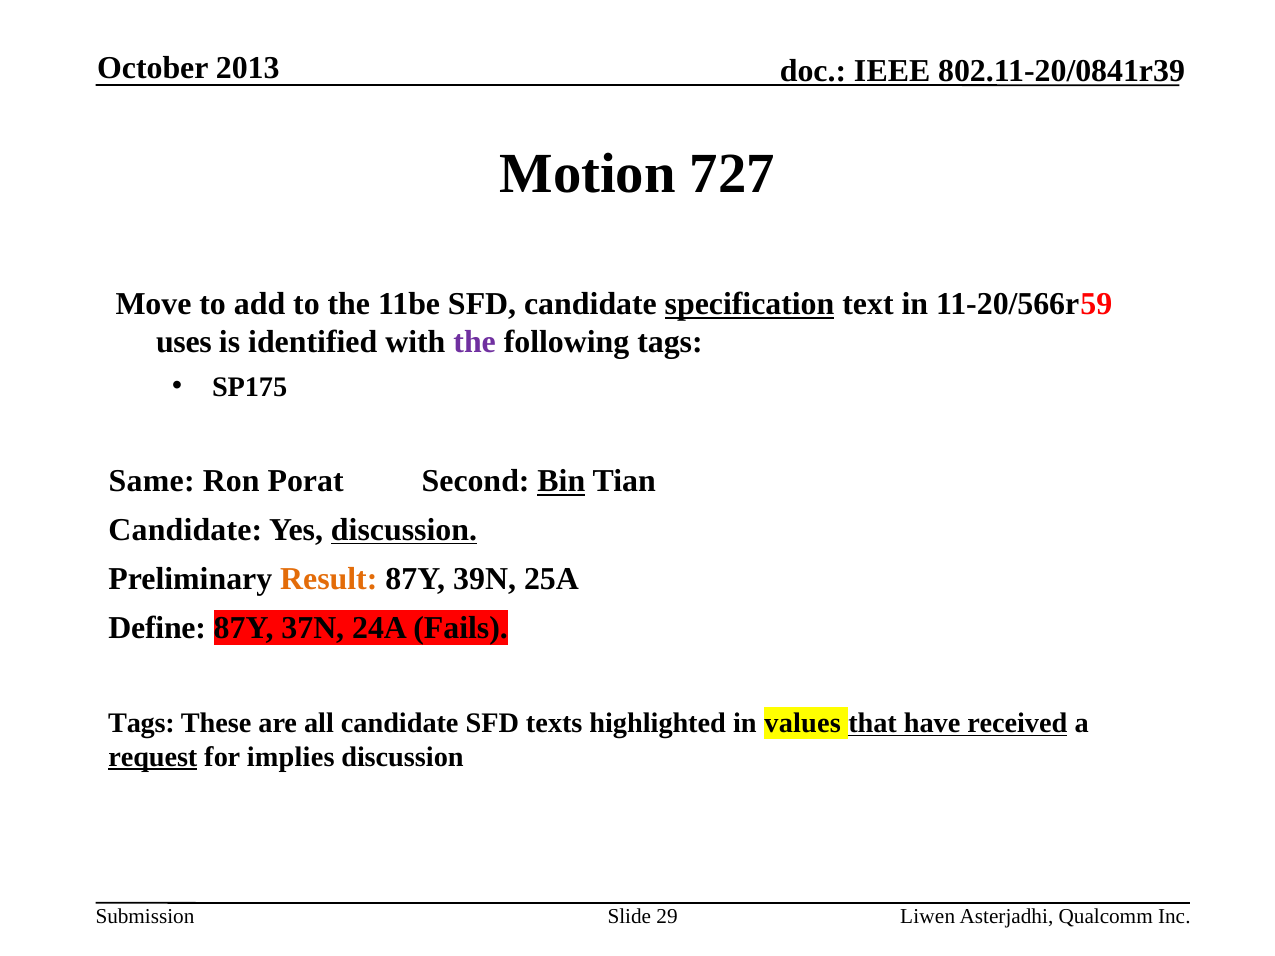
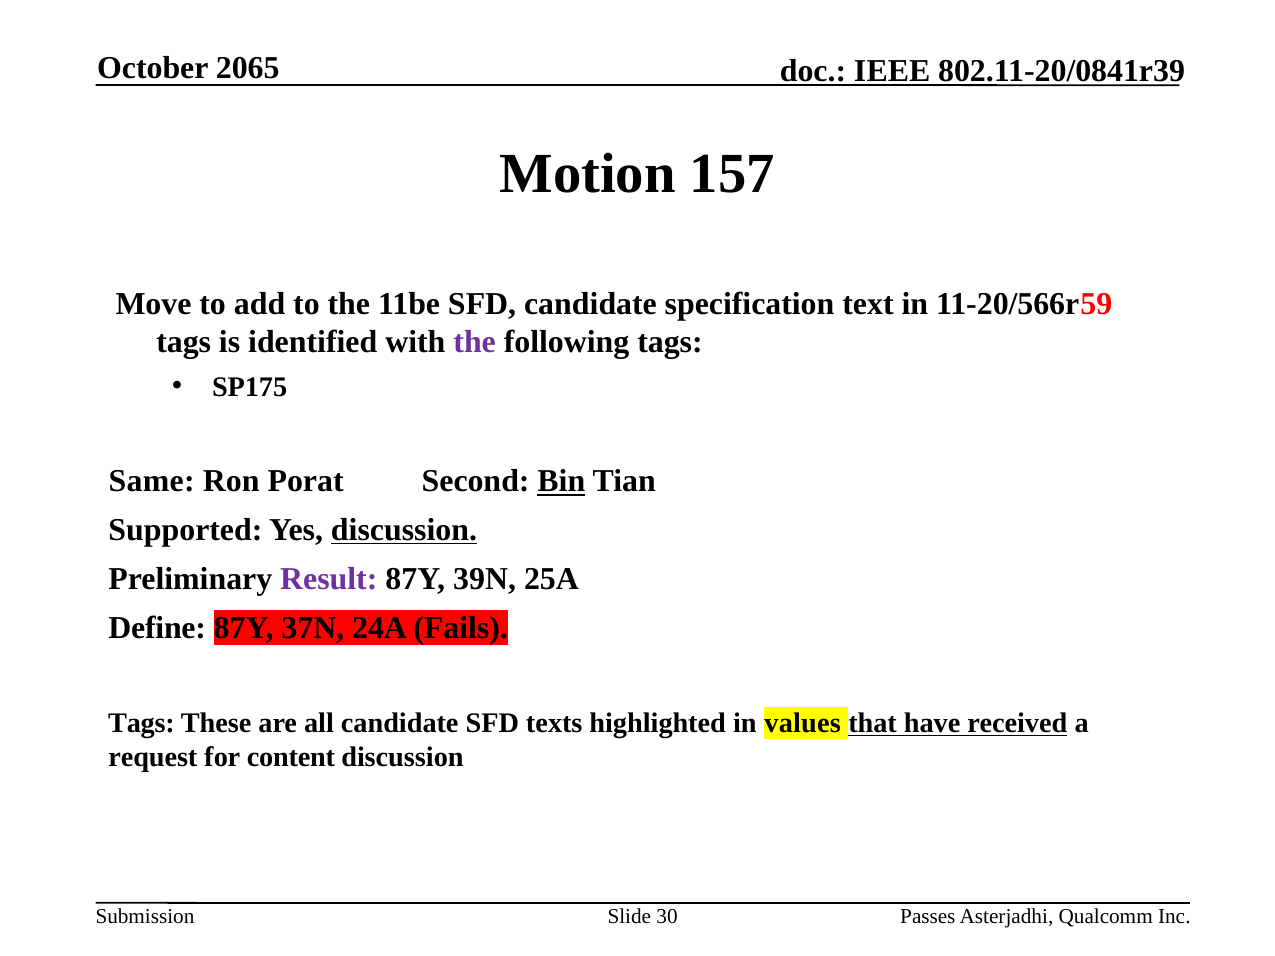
2013: 2013 -> 2065
727: 727 -> 157
specification underline: present -> none
uses at (184, 342): uses -> tags
Candidate at (185, 530): Candidate -> Supported
Result colour: orange -> purple
request underline: present -> none
implies: implies -> content
29: 29 -> 30
Liwen: Liwen -> Passes
